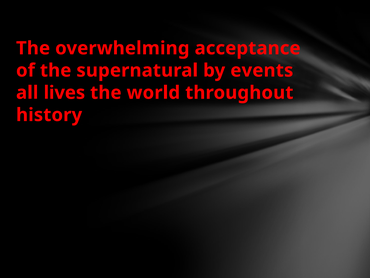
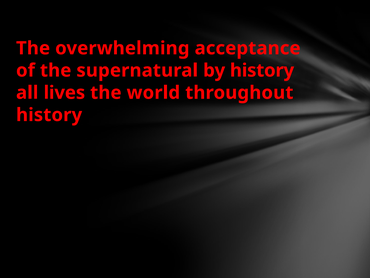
by events: events -> history
